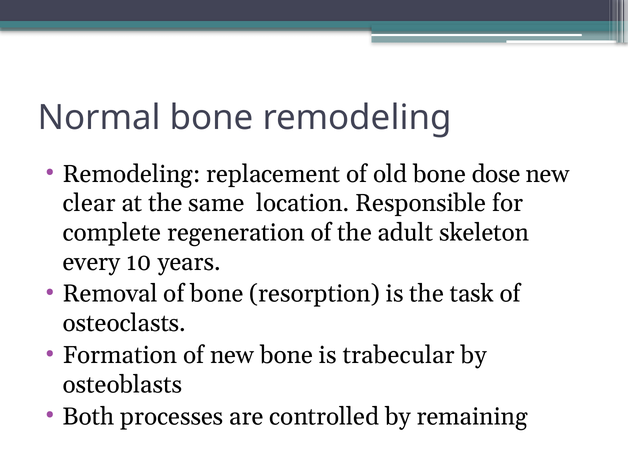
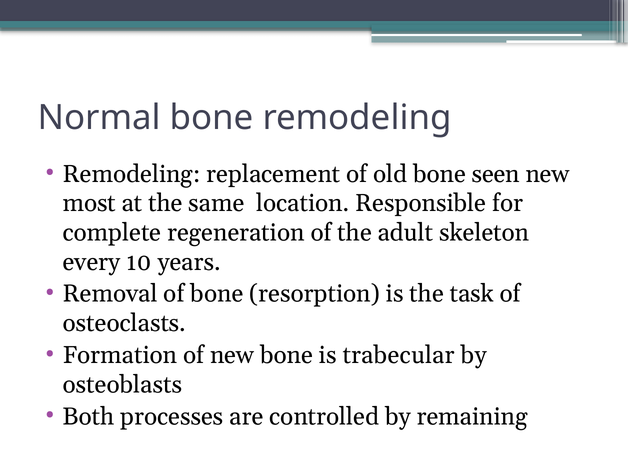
dose: dose -> seen
clear: clear -> most
